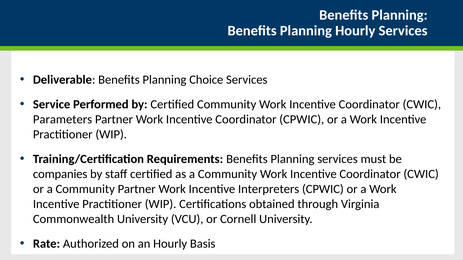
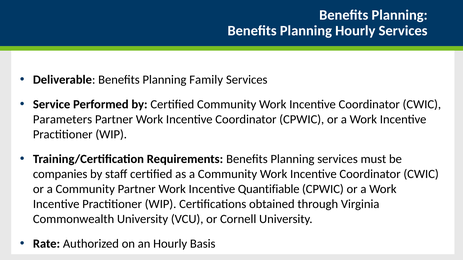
Choice: Choice -> Family
Interpreters: Interpreters -> Quantifiable
